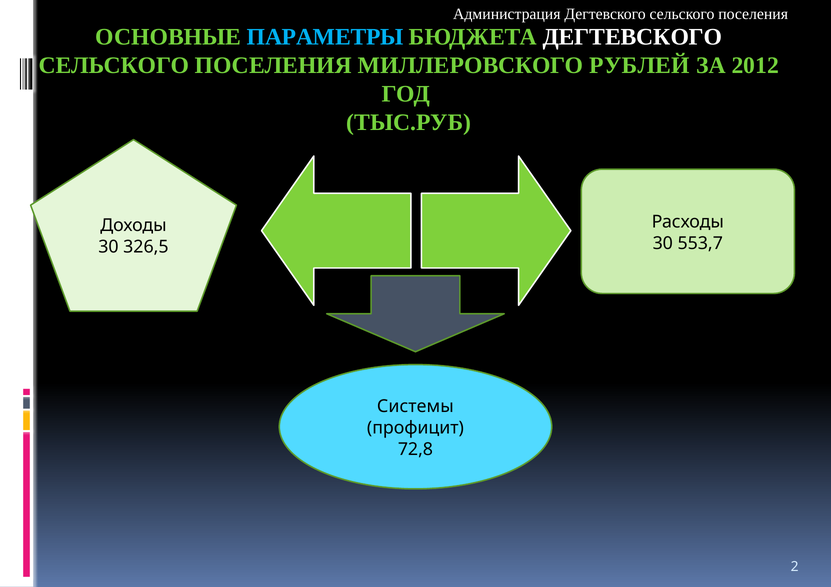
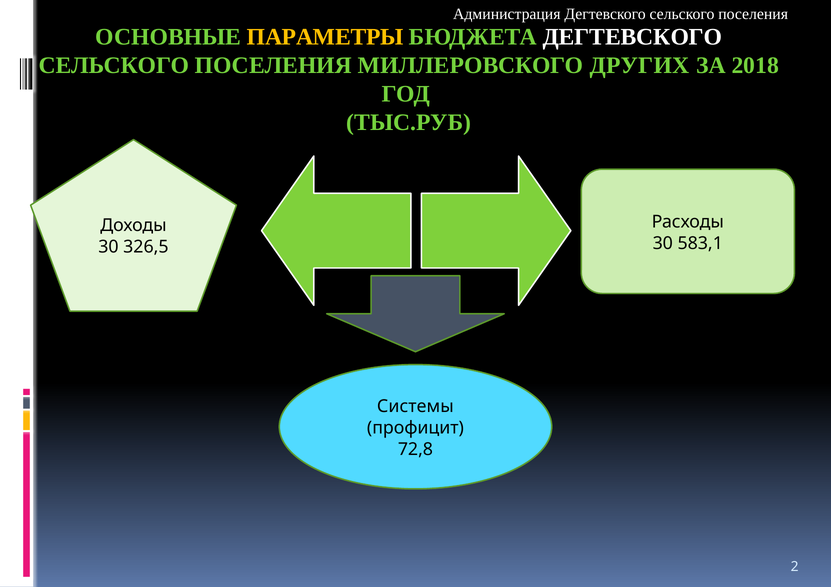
ПАРАМЕТРЫ colour: light blue -> yellow
РУБЛЕЙ: РУБЛЕЙ -> ДРУГИХ
2012: 2012 -> 2018
553,7: 553,7 -> 583,1
